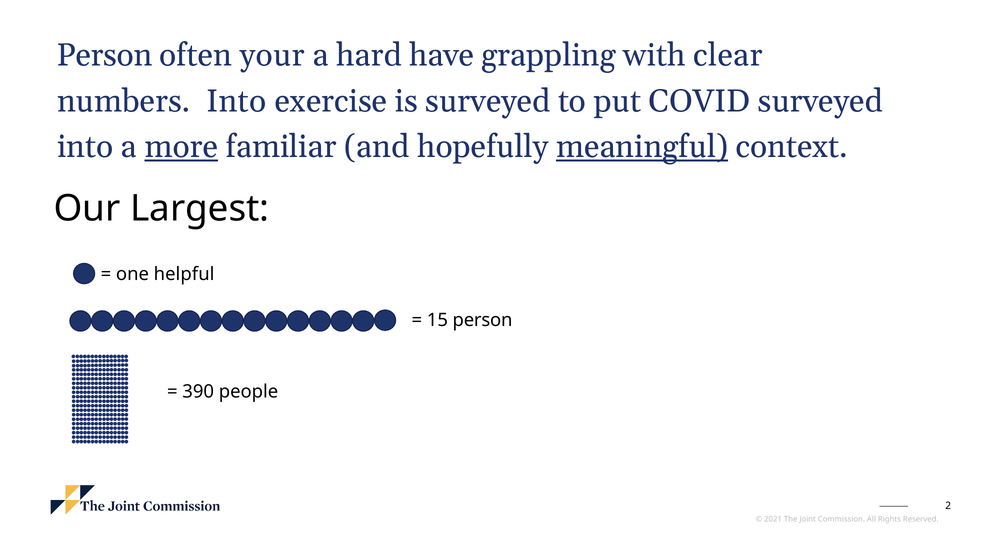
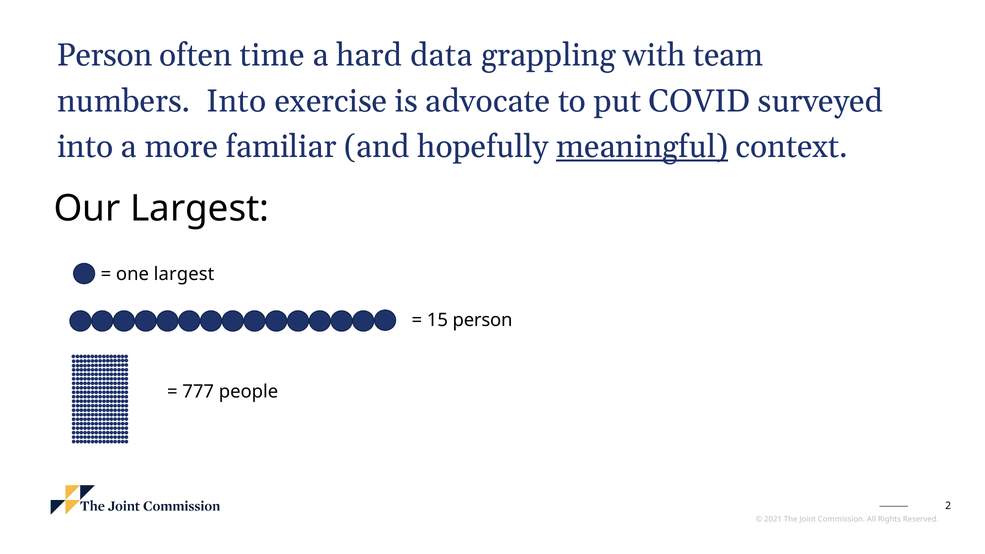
your: your -> time
have: have -> data
clear: clear -> team
is surveyed: surveyed -> advocate
more underline: present -> none
one helpful: helpful -> largest
390: 390 -> 777
